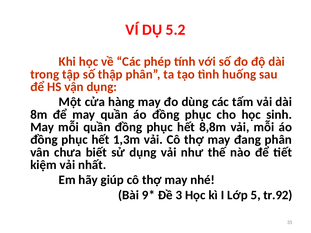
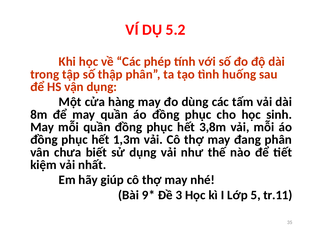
8,8m: 8,8m -> 3,8m
tr.92: tr.92 -> tr.11
